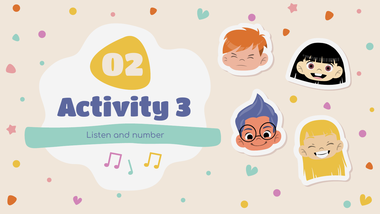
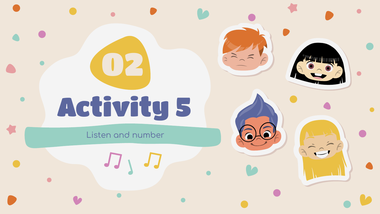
3: 3 -> 5
